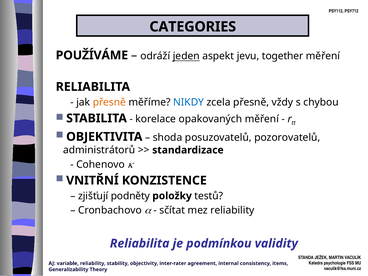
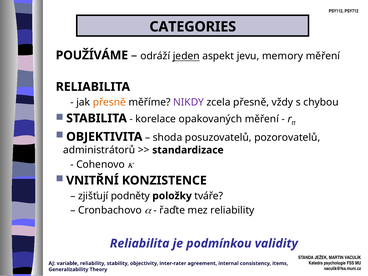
together: together -> memory
NIKDY colour: blue -> purple
testů: testů -> tváře
sčítat: sčítat -> řaďte
